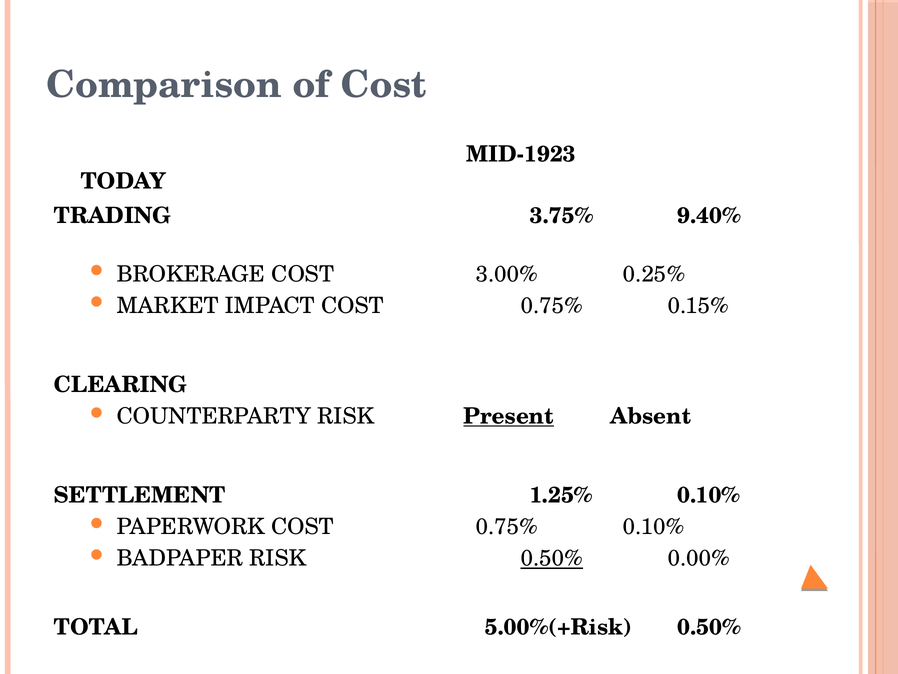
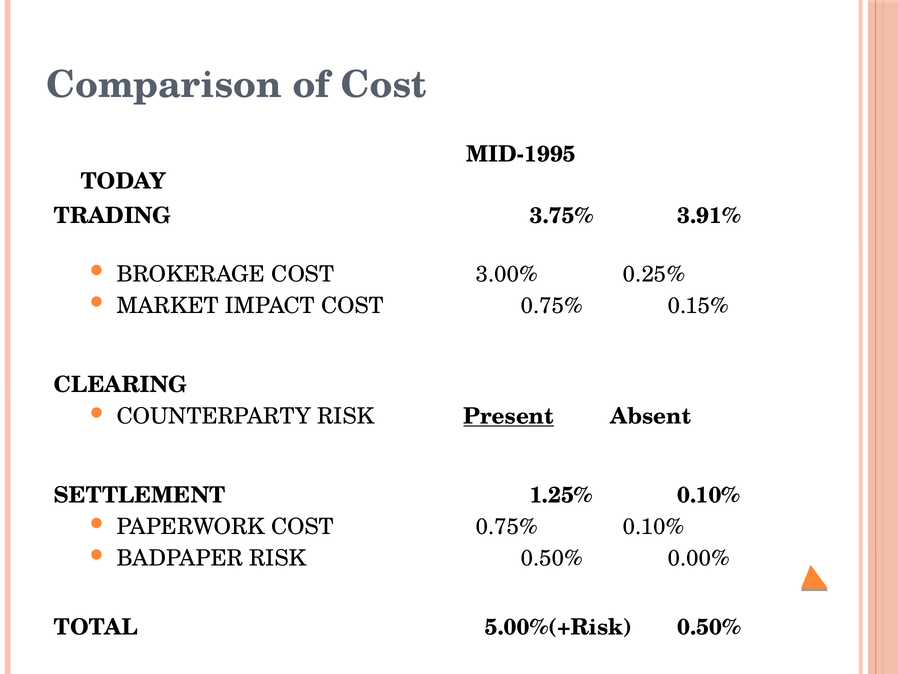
MID-1923: MID-1923 -> MID-1995
9.40%: 9.40% -> 3.91%
0.50% at (552, 558) underline: present -> none
